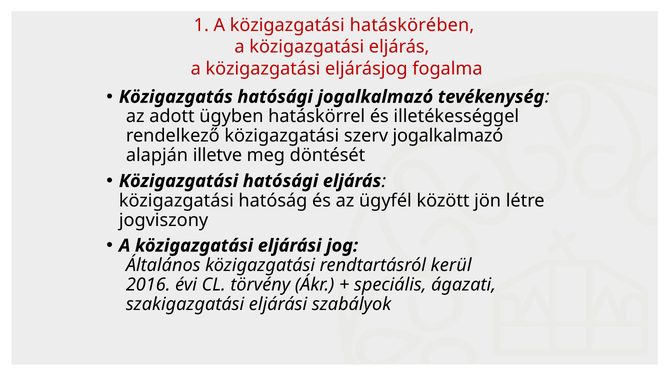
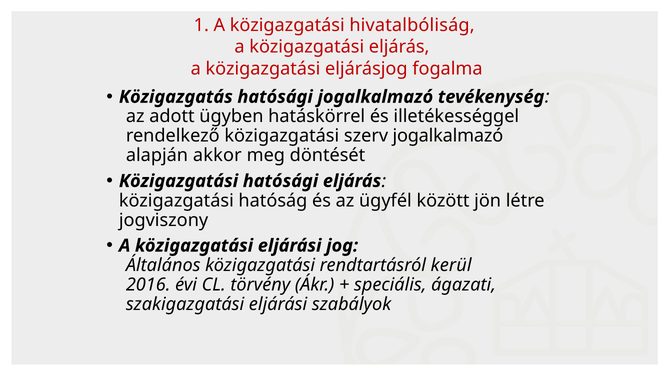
hatáskörében: hatáskörében -> hivatalbóliság
illetve: illetve -> akkor
